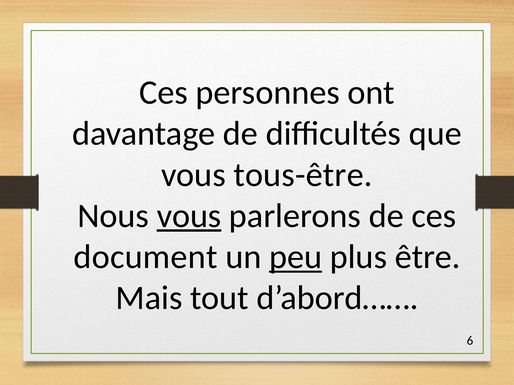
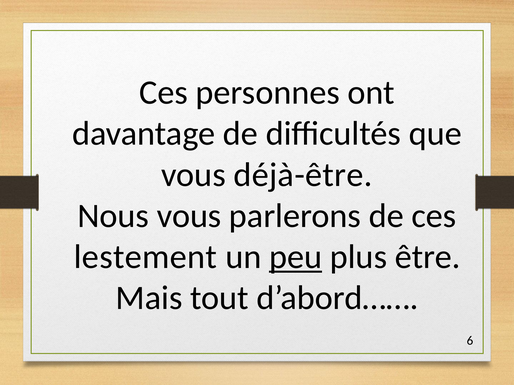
tous-être: tous-être -> déjà-être
vous at (189, 216) underline: present -> none
document: document -> lestement
